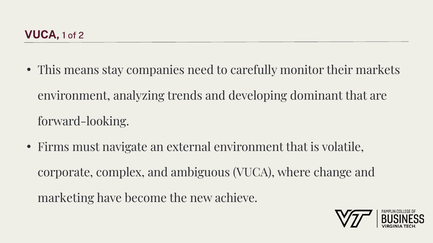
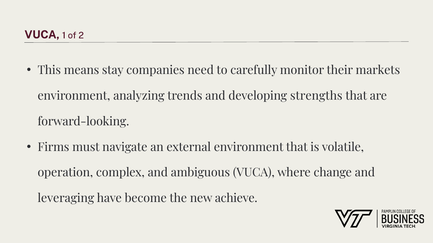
dominant: dominant -> strengths
corporate: corporate -> operation
marketing: marketing -> leveraging
